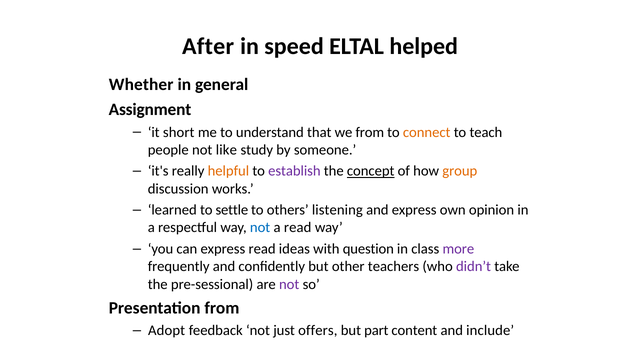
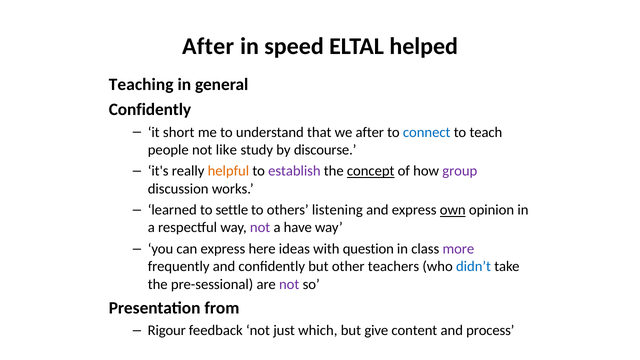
Whether: Whether -> Teaching
Assignment at (150, 109): Assignment -> Confidently
we from: from -> after
connect colour: orange -> blue
someone: someone -> discourse
group colour: orange -> purple
own underline: none -> present
not at (260, 228) colour: blue -> purple
a read: read -> have
express read: read -> here
didn’t colour: purple -> blue
Adopt: Adopt -> Rigour
offers: offers -> which
part: part -> give
include: include -> process
